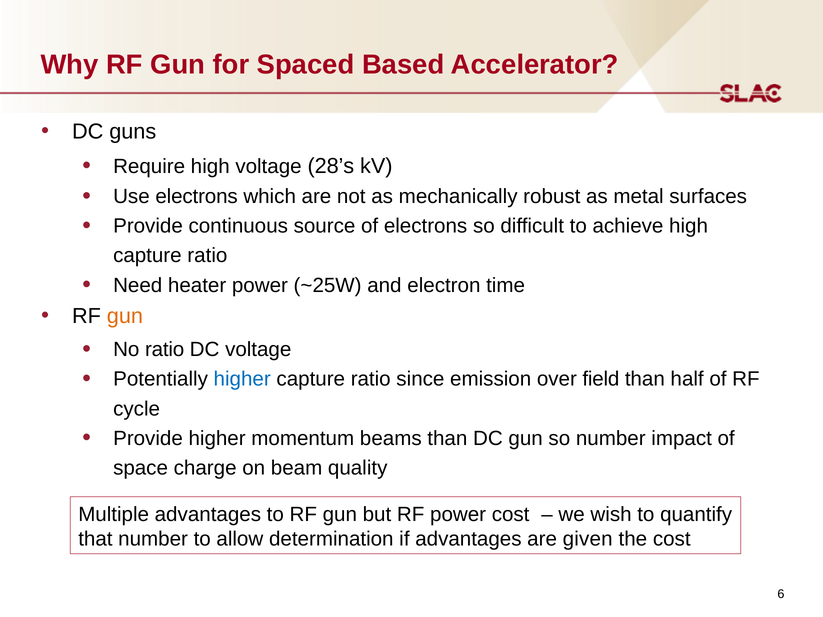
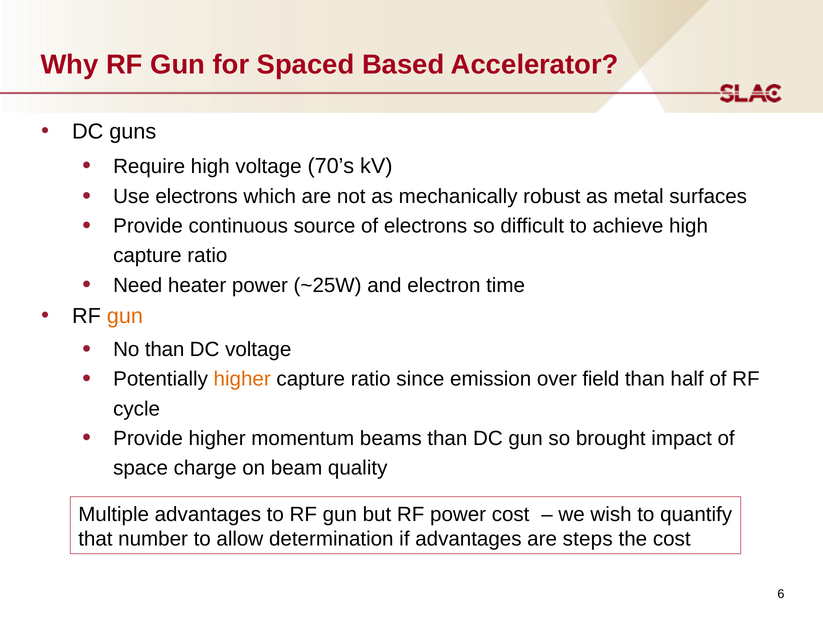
28’s: 28’s -> 70’s
No ratio: ratio -> than
higher at (242, 379) colour: blue -> orange
so number: number -> brought
given: given -> steps
